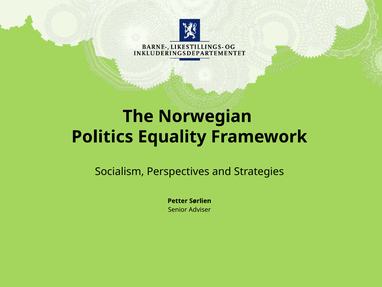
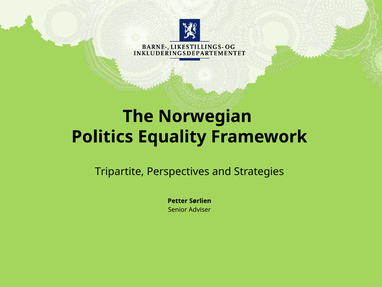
Socialism: Socialism -> Tripartite
